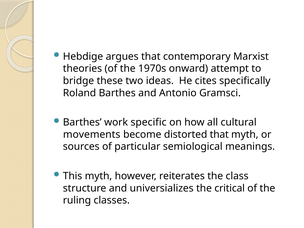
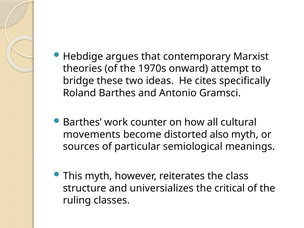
specific: specific -> counter
distorted that: that -> also
